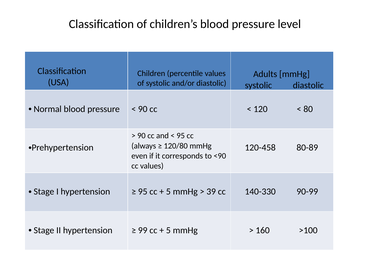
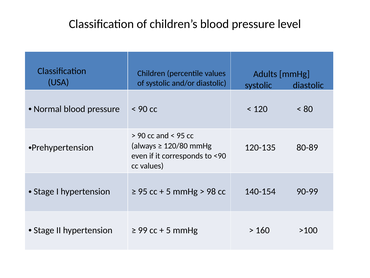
120-458: 120-458 -> 120-135
39: 39 -> 98
140-330: 140-330 -> 140-154
